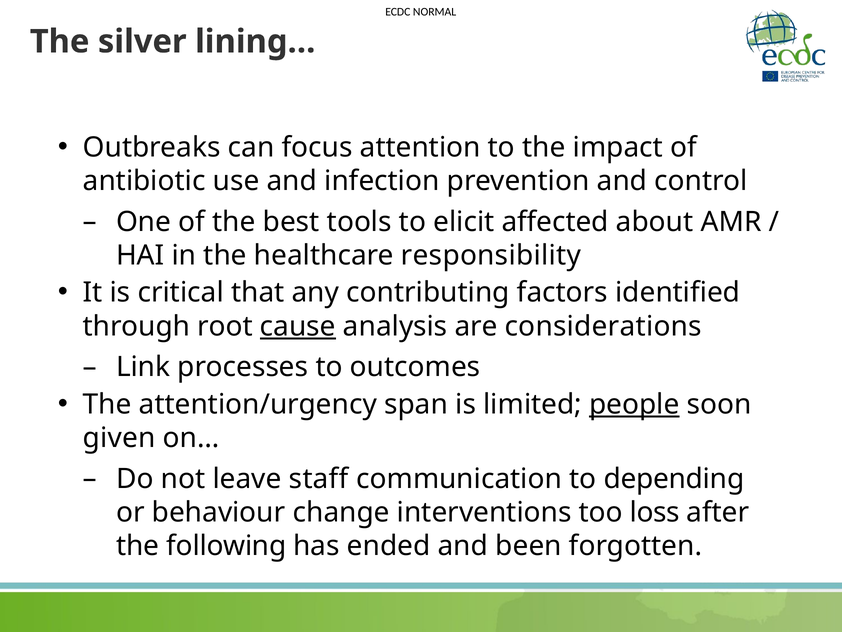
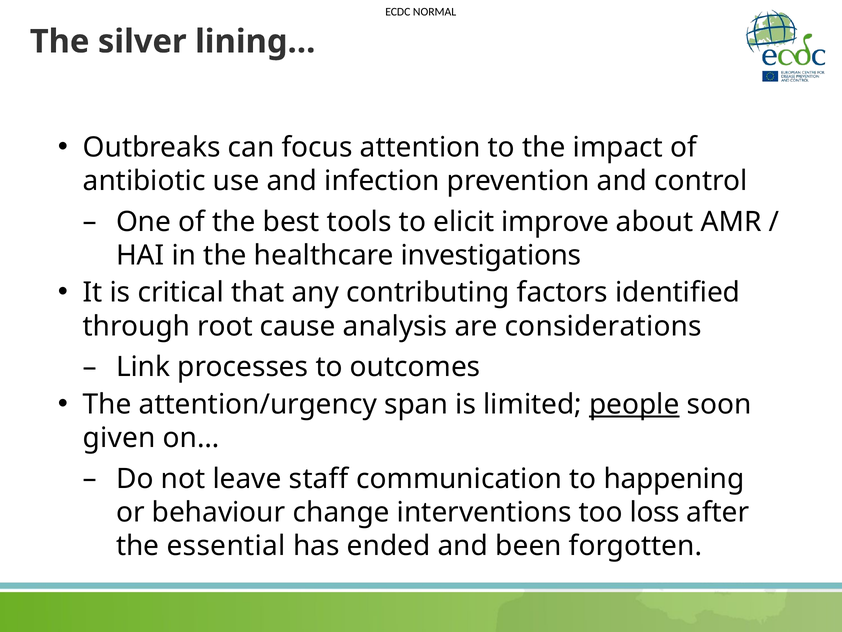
affected: affected -> improve
responsibility: responsibility -> investigations
cause underline: present -> none
depending: depending -> happening
following: following -> essential
